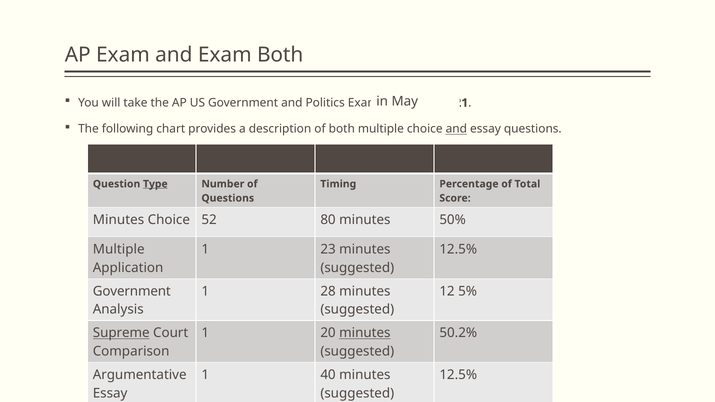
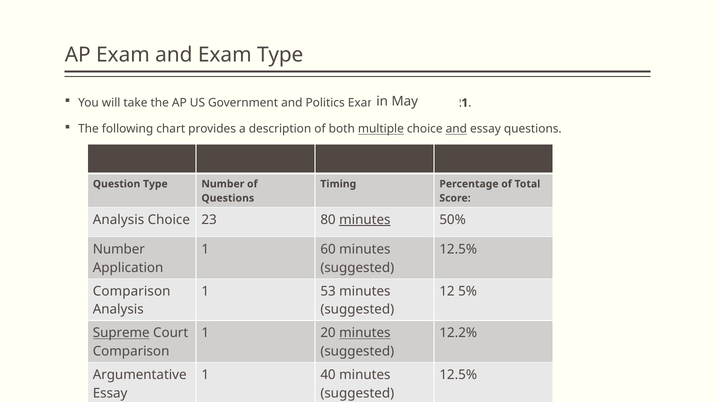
Exam Both: Both -> Type
multiple at (381, 129) underline: none -> present
Type at (155, 184) underline: present -> none
Minutes at (119, 220): Minutes -> Analysis
52: 52 -> 23
minutes at (365, 220) underline: none -> present
Multiple at (119, 249): Multiple -> Number
23: 23 -> 60
Government at (132, 291): Government -> Comparison
28: 28 -> 53
50.2%: 50.2% -> 12.2%
